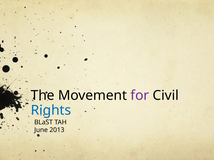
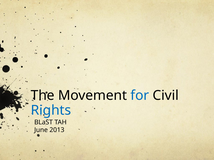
for colour: purple -> blue
